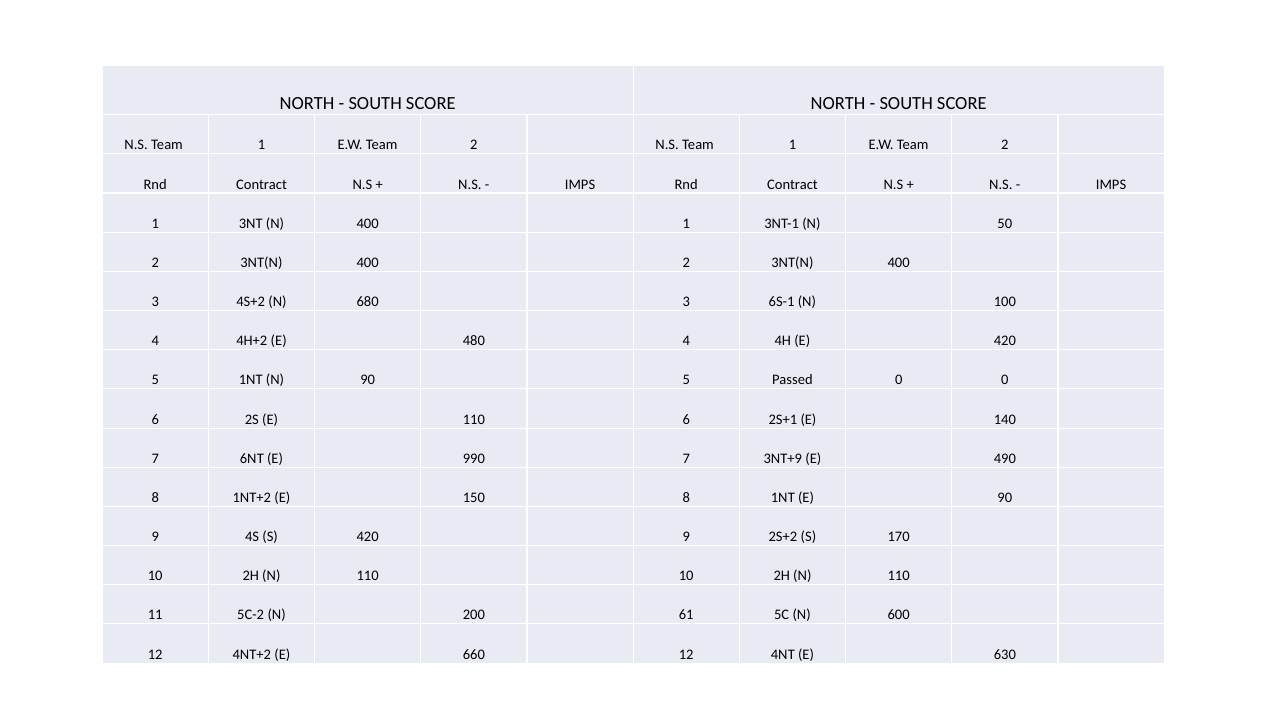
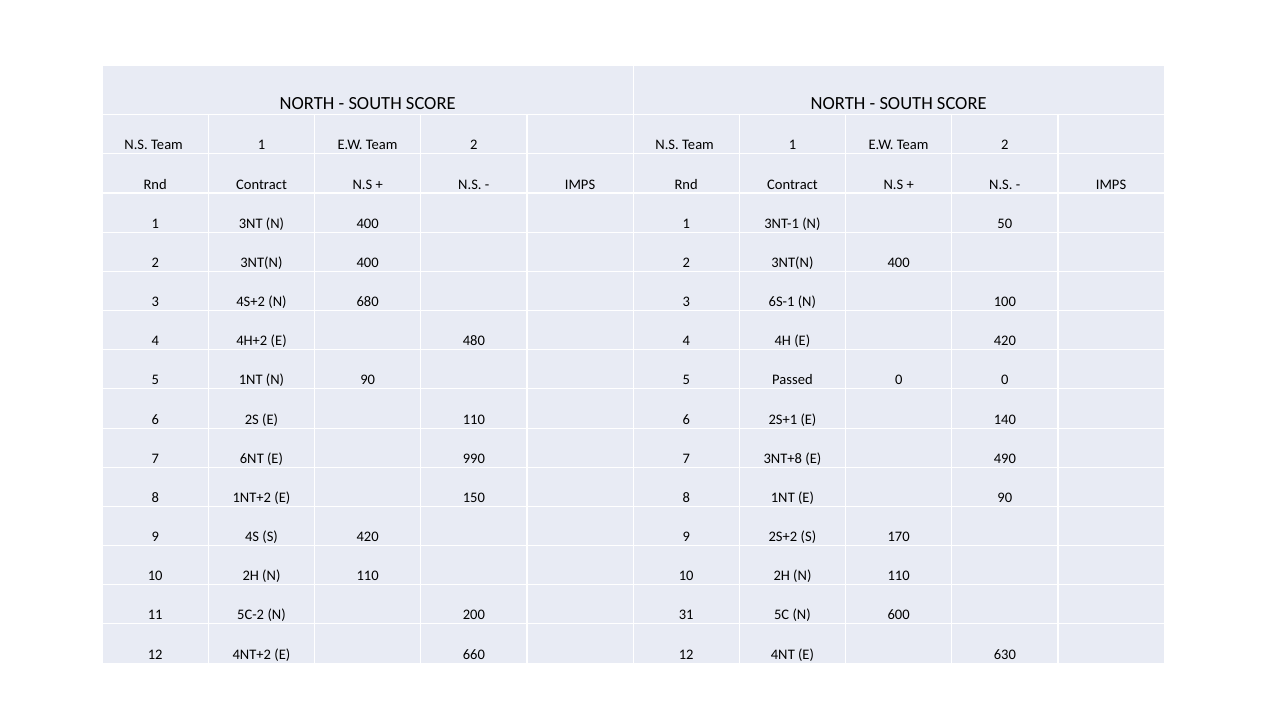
3NT+9: 3NT+9 -> 3NT+8
61: 61 -> 31
